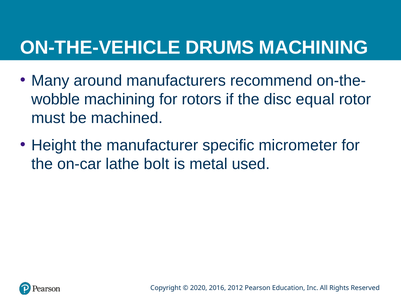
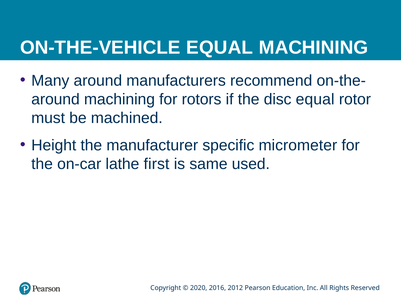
ON-THE-VEHICLE DRUMS: DRUMS -> EQUAL
wobble at (56, 99): wobble -> around
bolt: bolt -> first
metal: metal -> same
